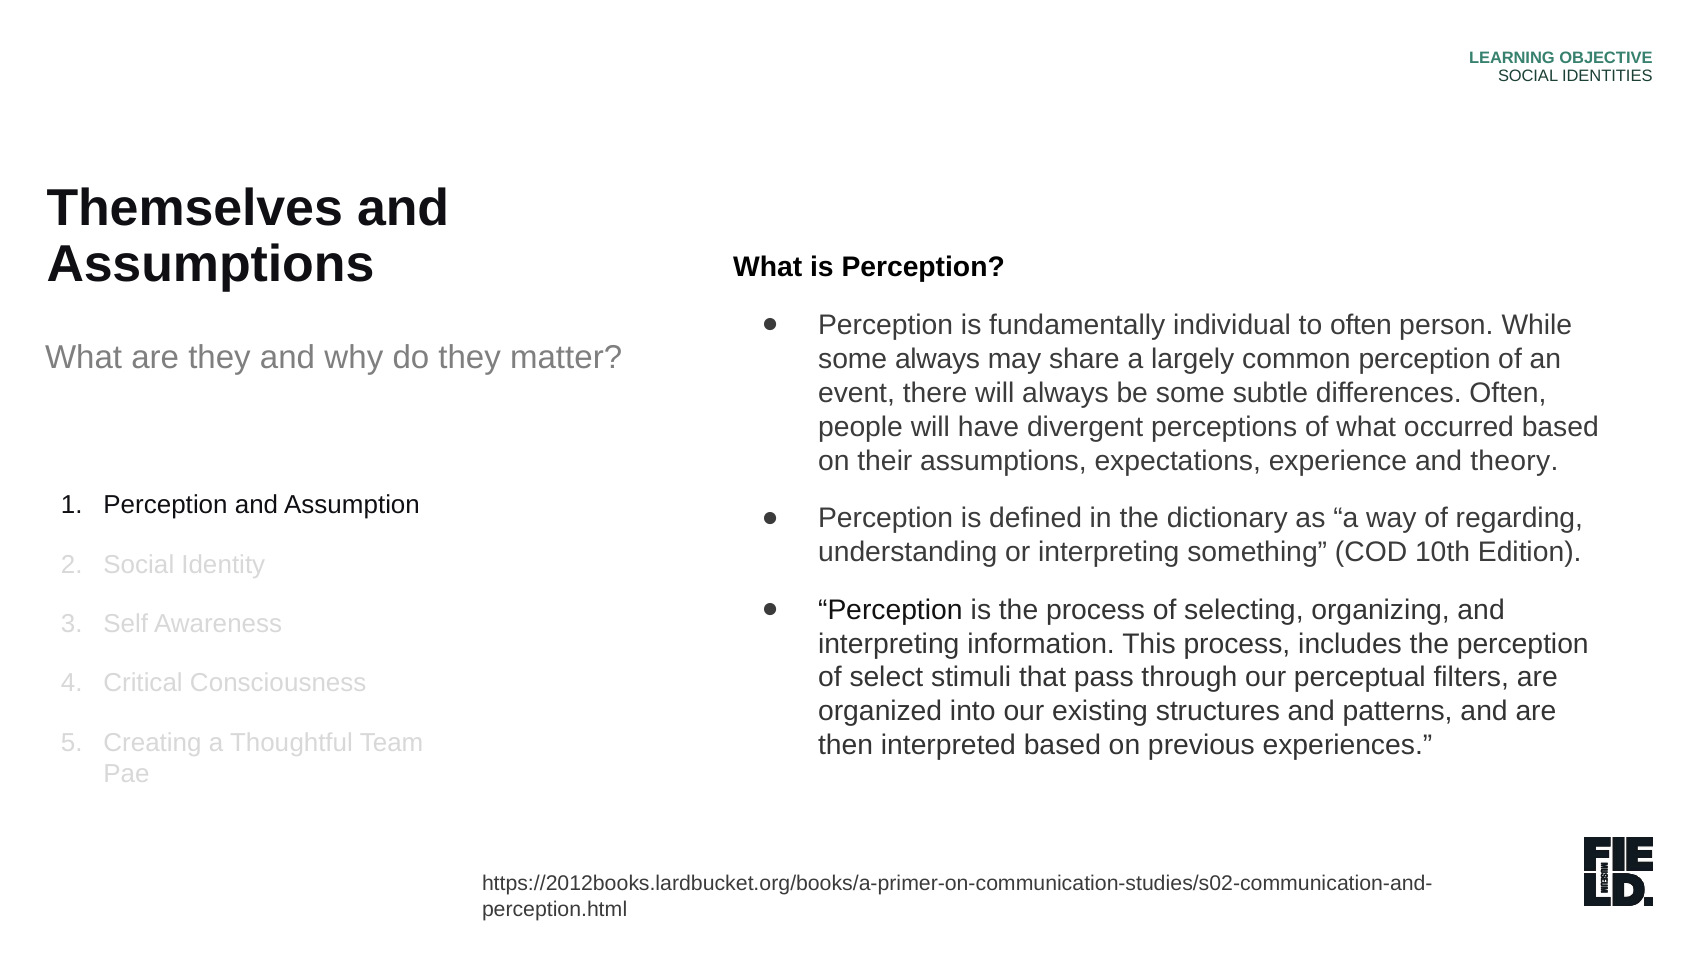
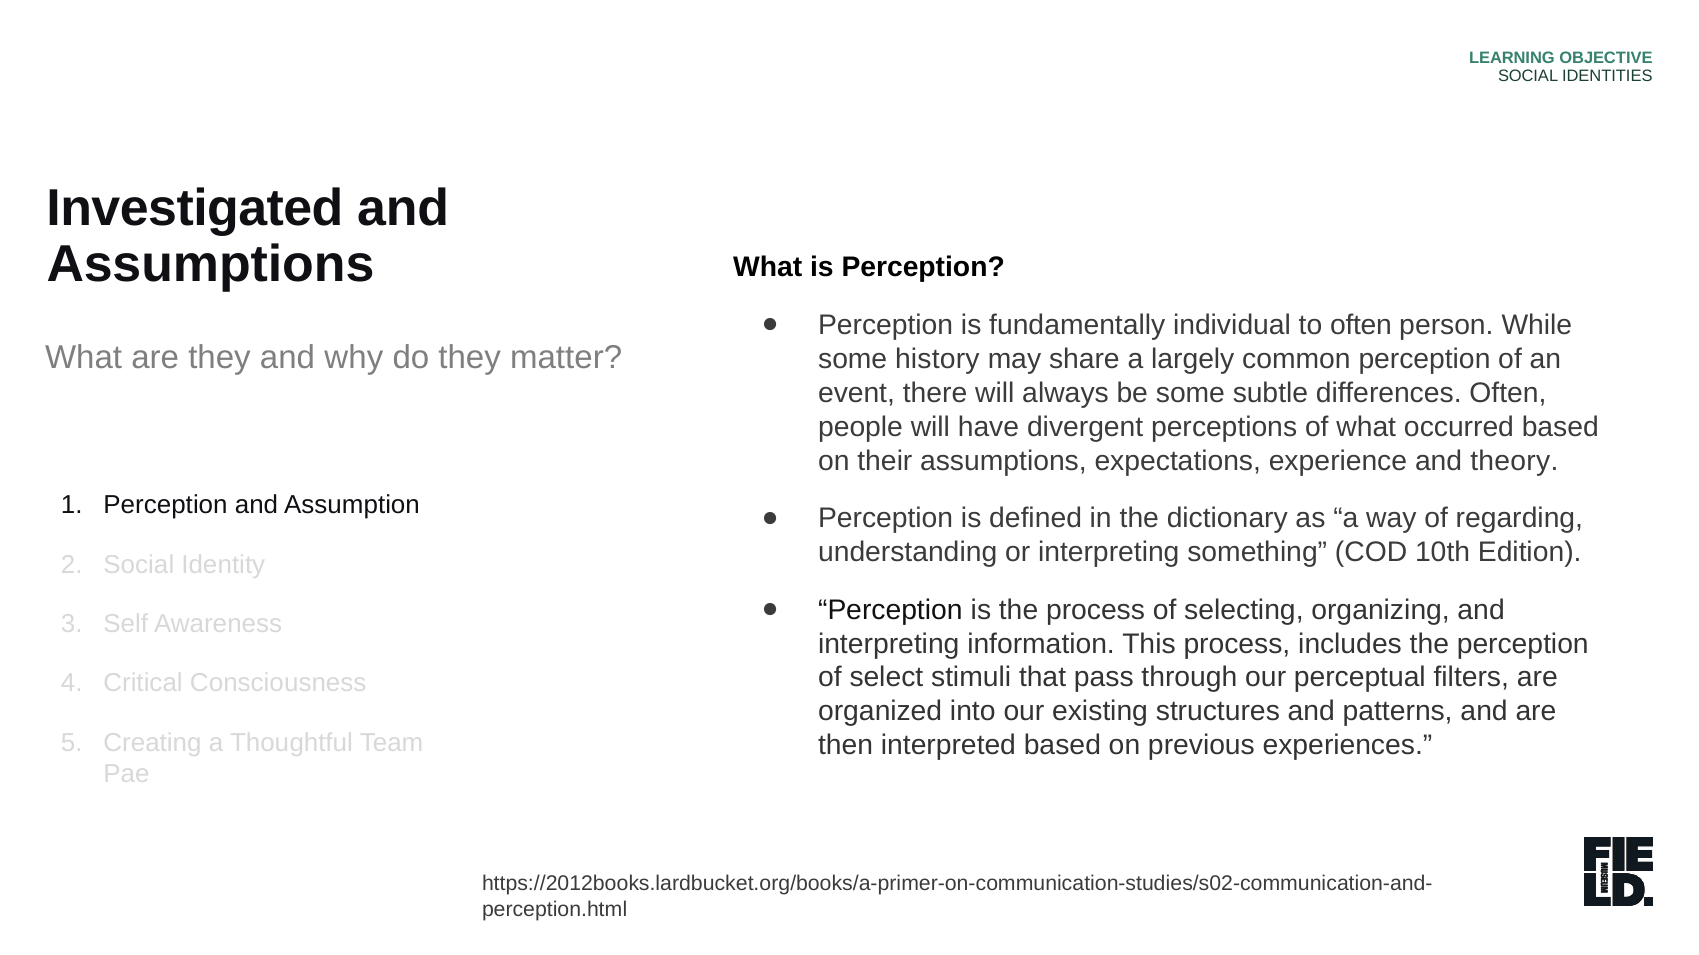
Themselves: Themselves -> Investigated
some always: always -> history
